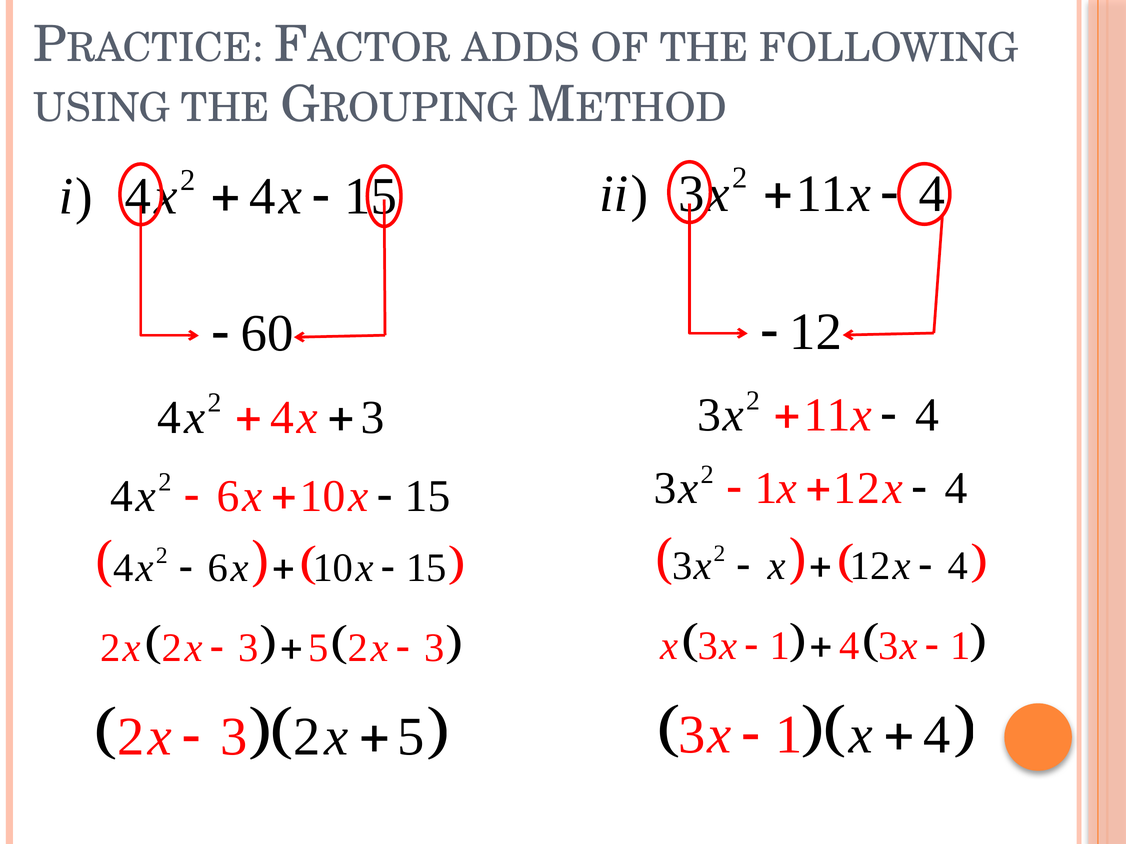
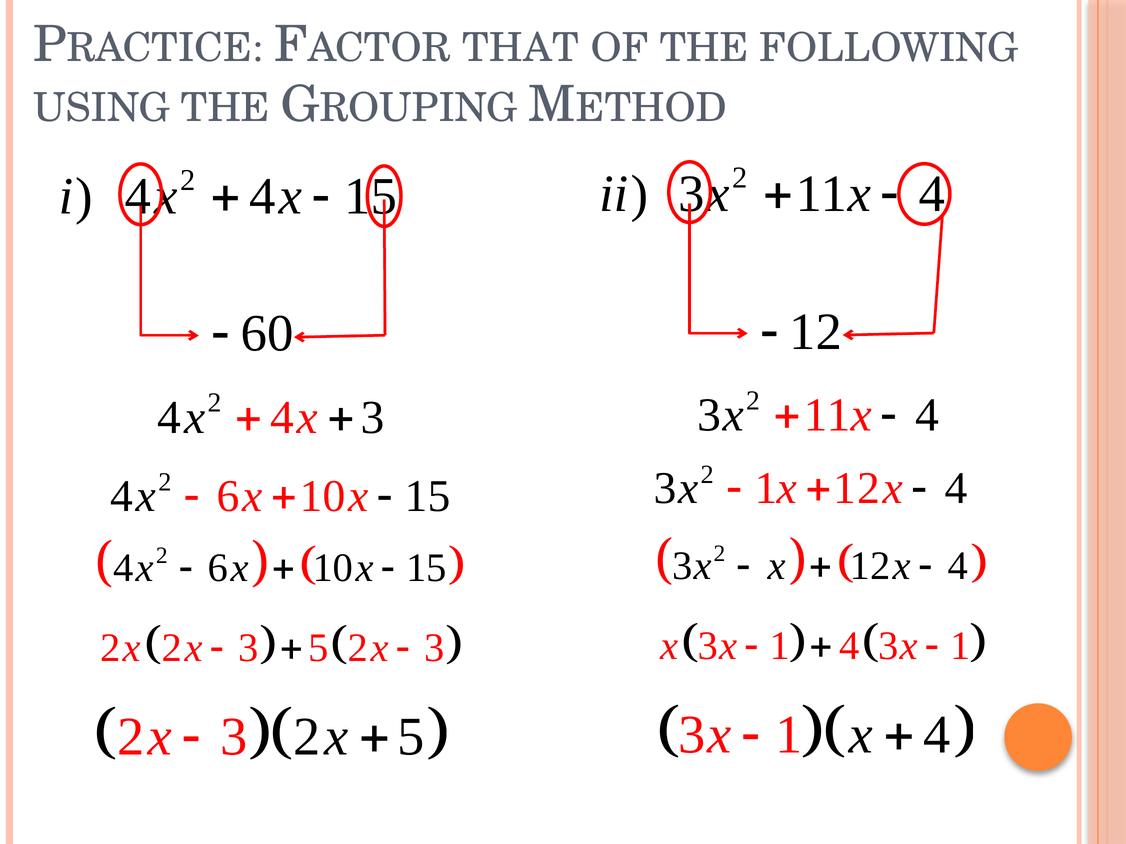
ADDS: ADDS -> THAT
